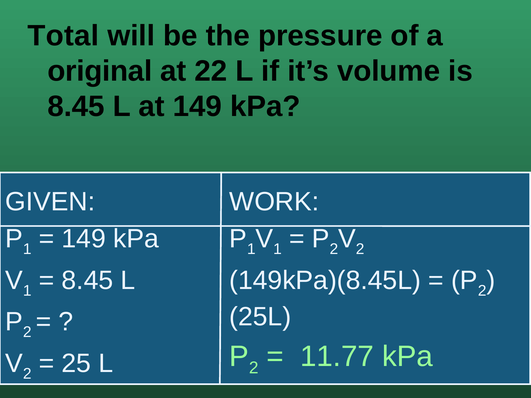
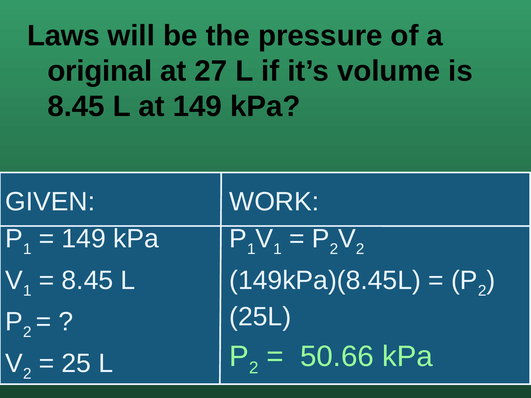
Total: Total -> Laws
22: 22 -> 27
11.77: 11.77 -> 50.66
